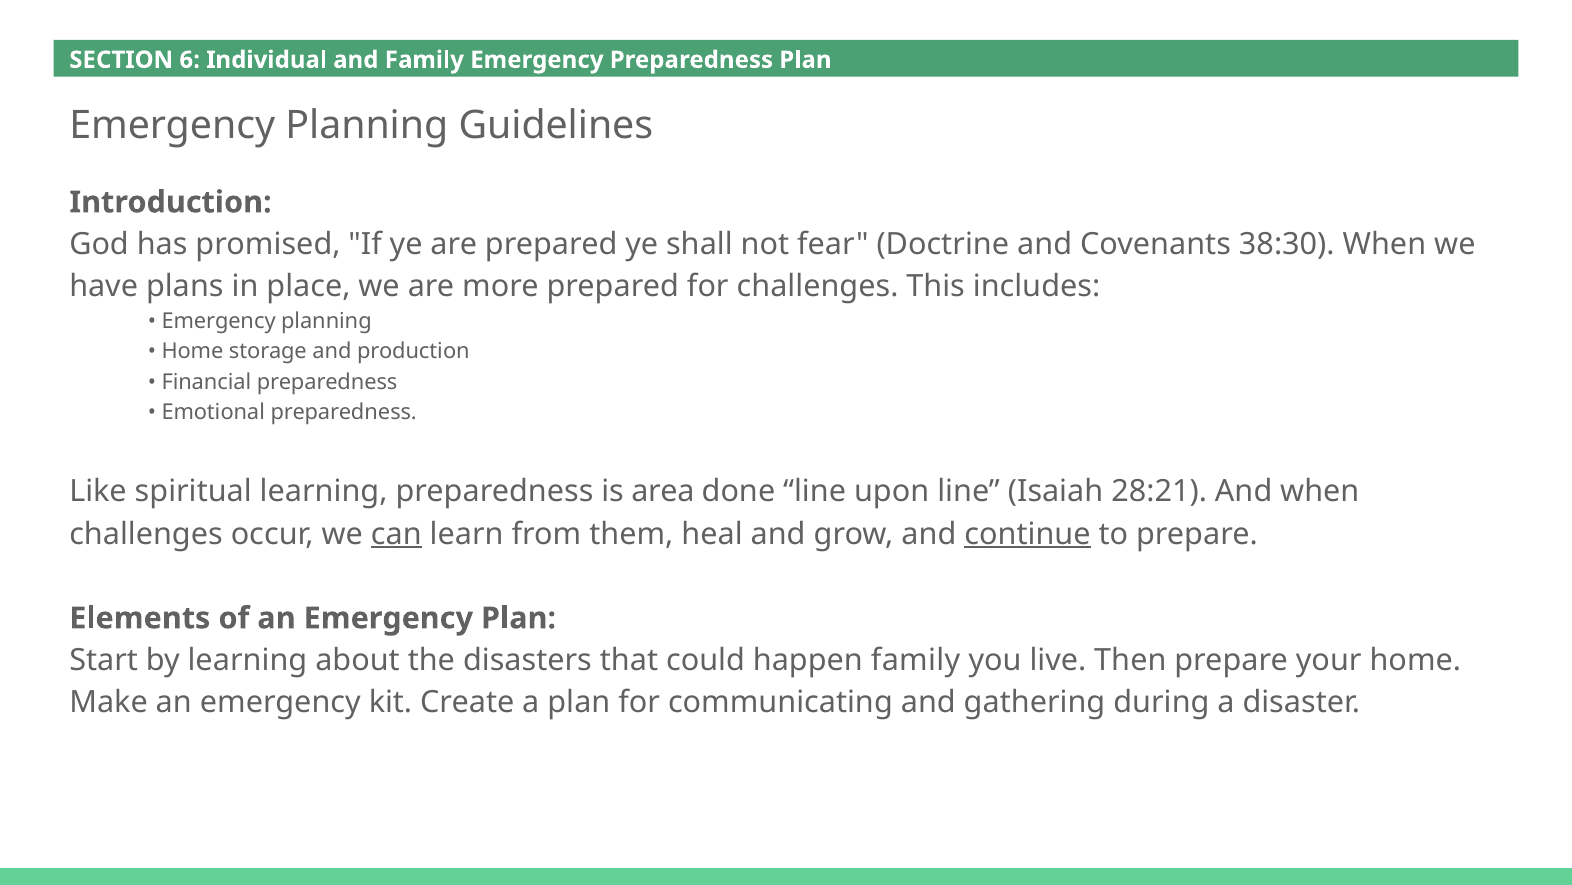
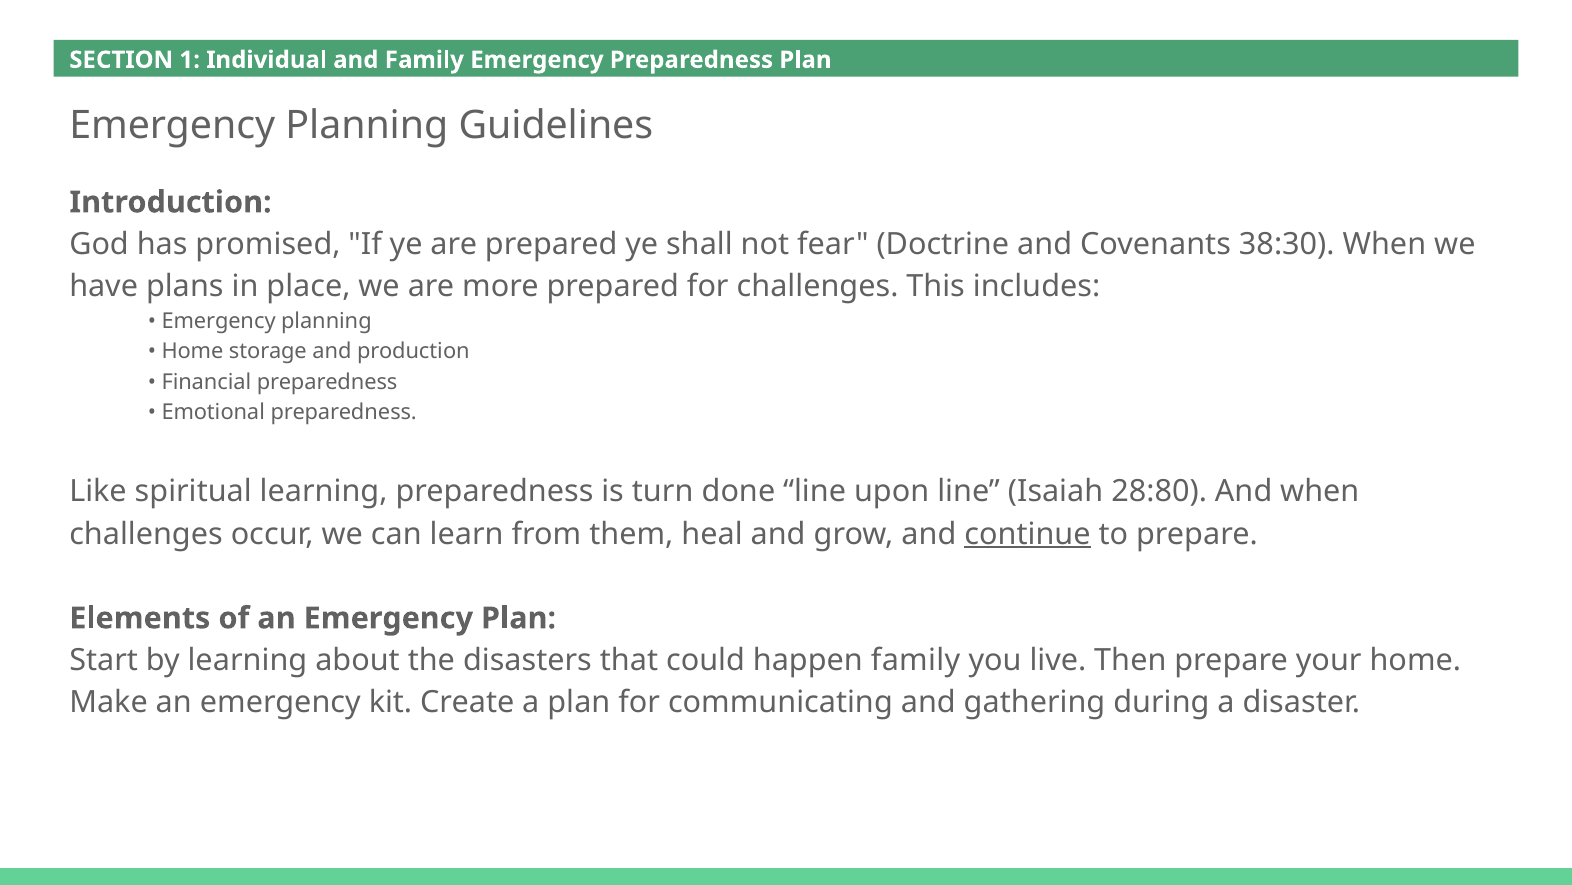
6: 6 -> 1
area: area -> turn
28:21: 28:21 -> 28:80
can underline: present -> none
